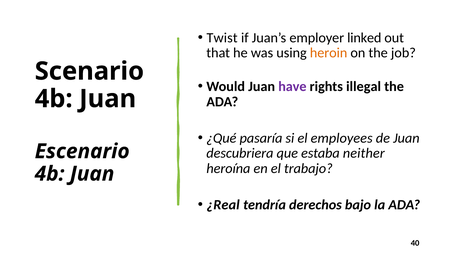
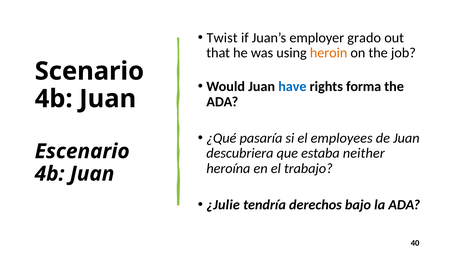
linked: linked -> grado
have colour: purple -> blue
illegal: illegal -> forma
¿Real: ¿Real -> ¿Julie
